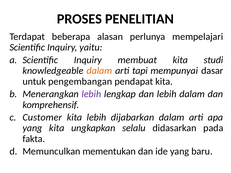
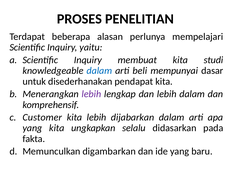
dalam at (99, 71) colour: orange -> blue
tapi: tapi -> beli
pengembangan: pengembangan -> disederhanakan
mementukan: mementukan -> digambarkan
